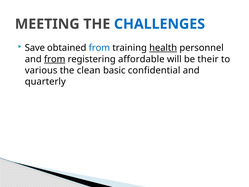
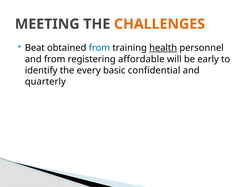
CHALLENGES colour: blue -> orange
Save: Save -> Beat
from at (55, 59) underline: present -> none
their: their -> early
various: various -> identify
clean: clean -> every
